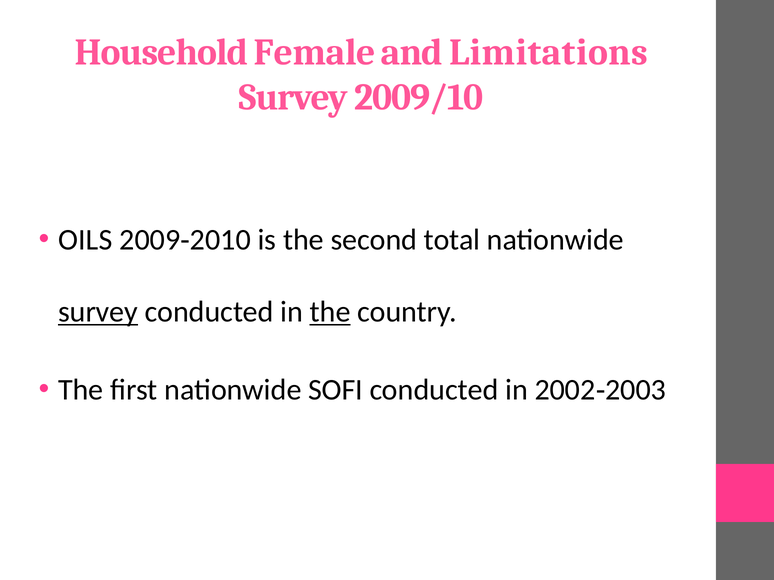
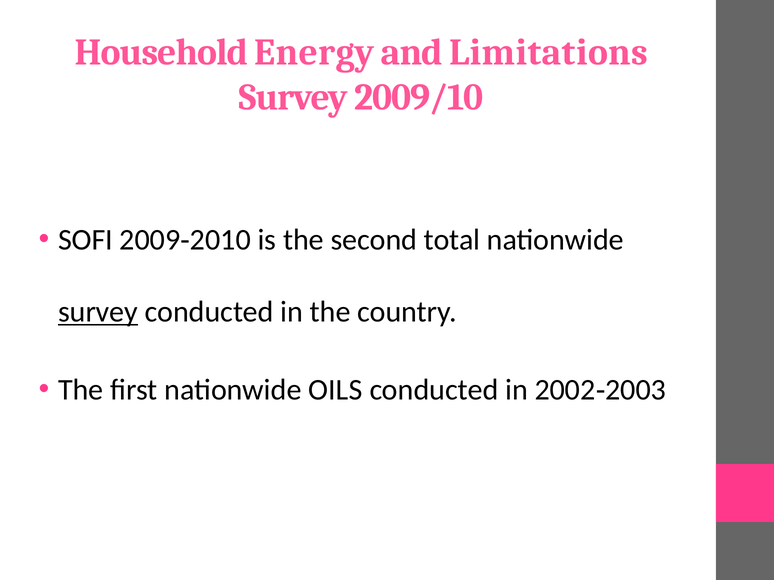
Female: Female -> Energy
OILS: OILS -> SOFI
the at (330, 312) underline: present -> none
SOFI: SOFI -> OILS
